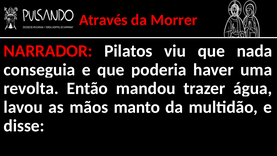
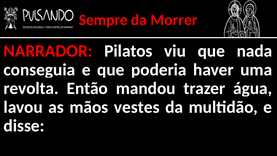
Através: Através -> Sempre
manto: manto -> vestes
